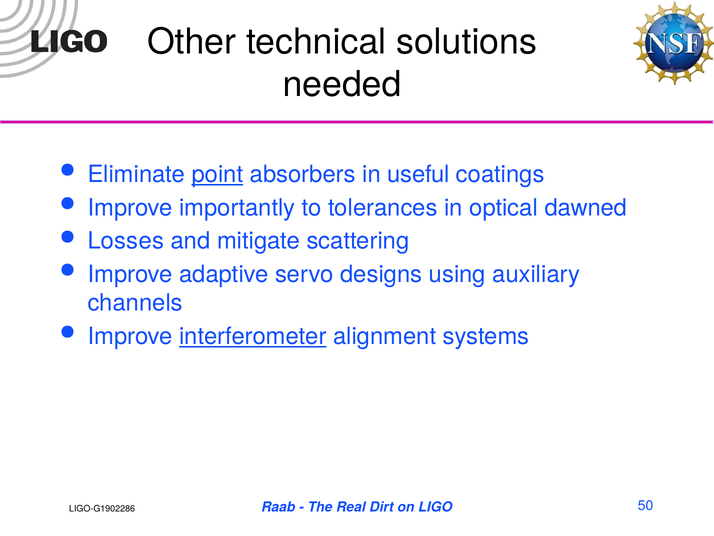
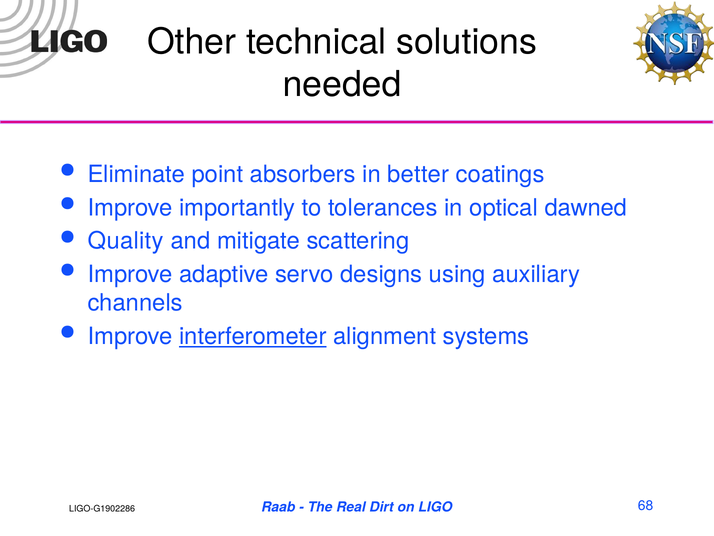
point underline: present -> none
useful: useful -> better
Losses: Losses -> Quality
50: 50 -> 68
